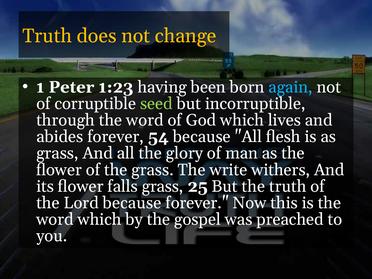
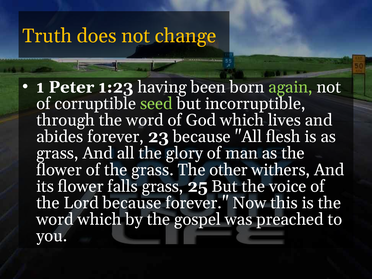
again colour: light blue -> light green
54: 54 -> 23
write: write -> other
the truth: truth -> voice
